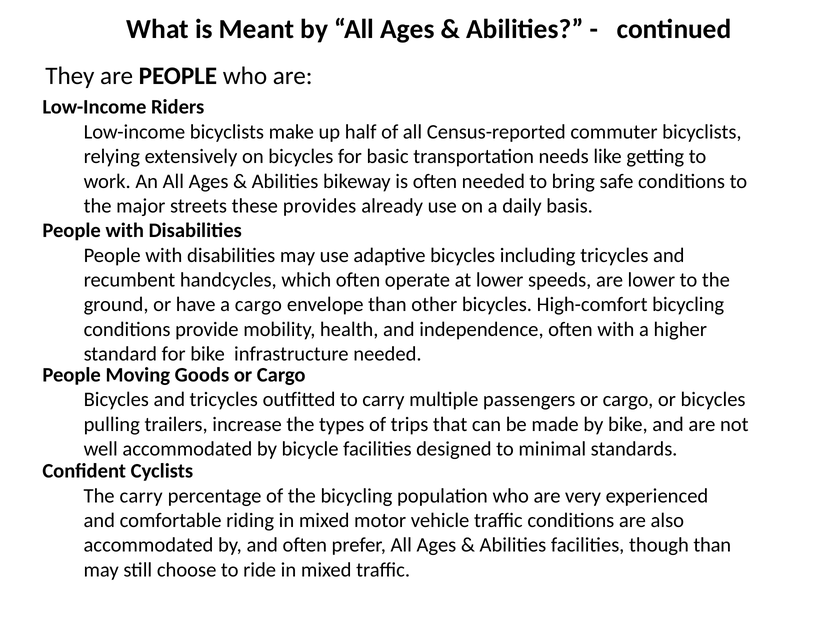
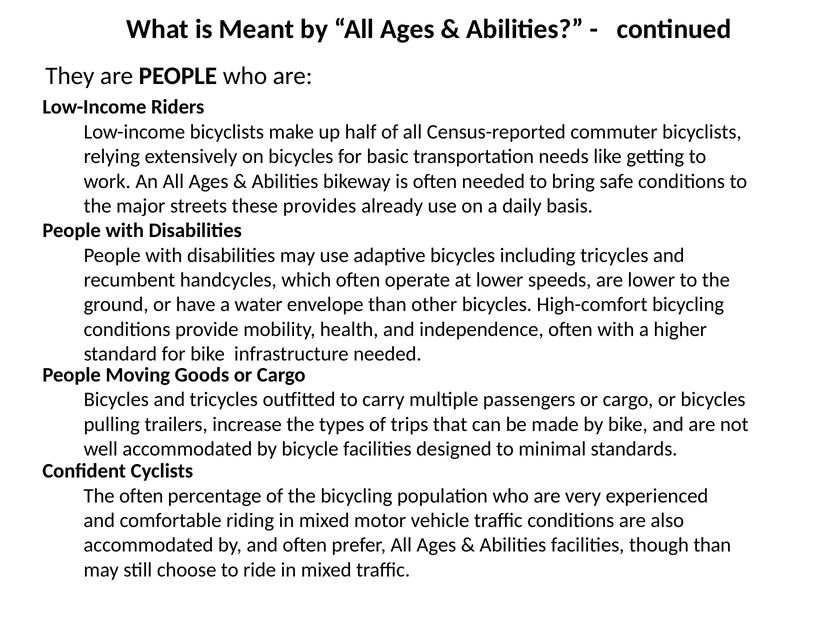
a cargo: cargo -> water
The carry: carry -> often
